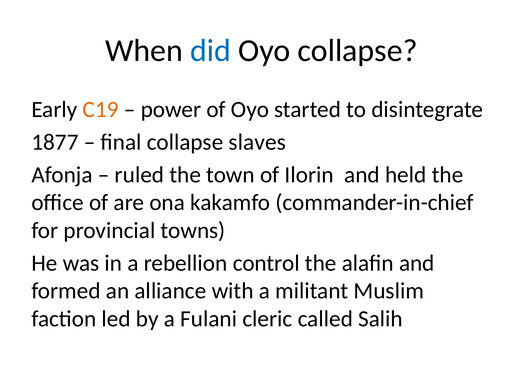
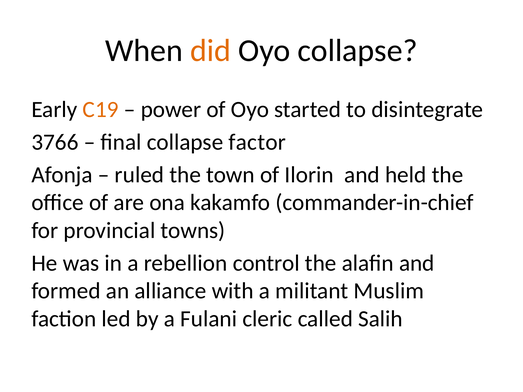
did colour: blue -> orange
1877: 1877 -> 3766
slaves: slaves -> factor
